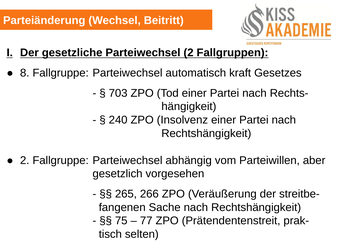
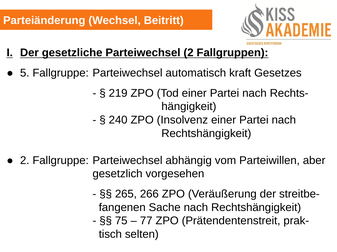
8: 8 -> 5
703: 703 -> 219
